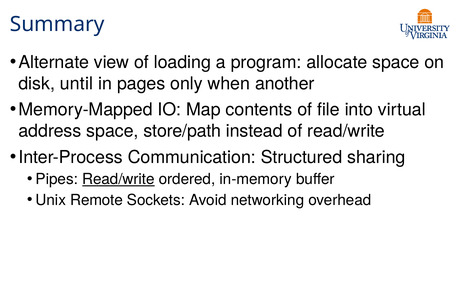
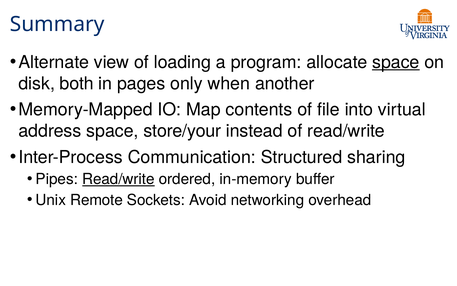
space at (396, 62) underline: none -> present
until: until -> both
store/path: store/path -> store/your
